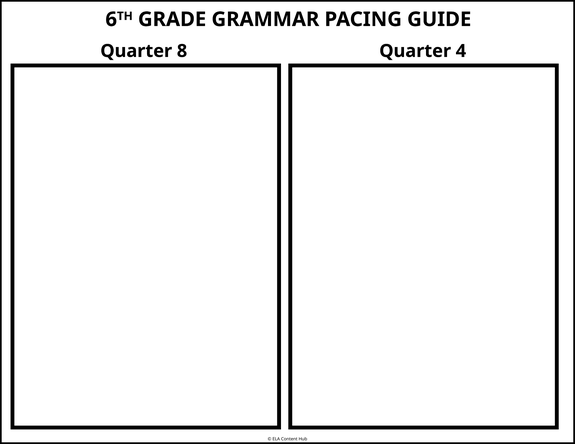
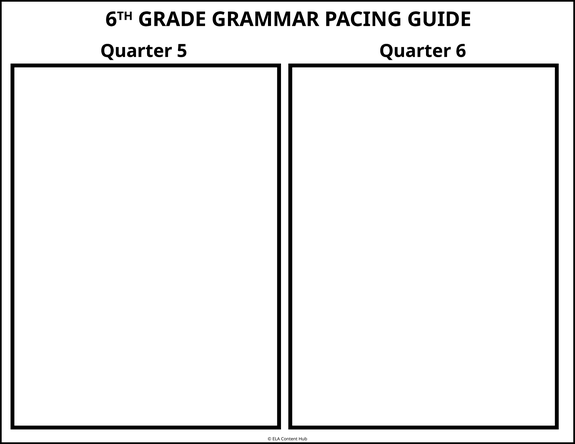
8: 8 -> 5
Quarter 4: 4 -> 6
